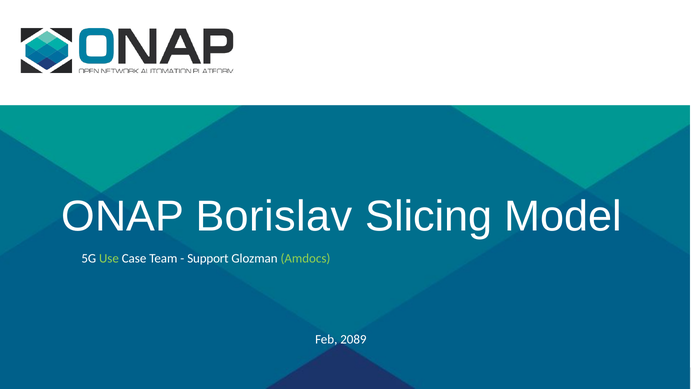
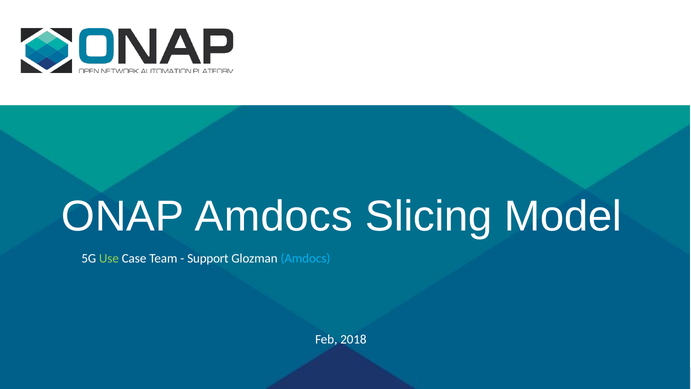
ONAP Borislav: Borislav -> Amdocs
Amdocs at (305, 258) colour: light green -> light blue
2089: 2089 -> 2018
